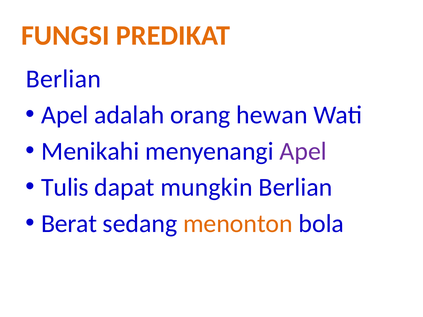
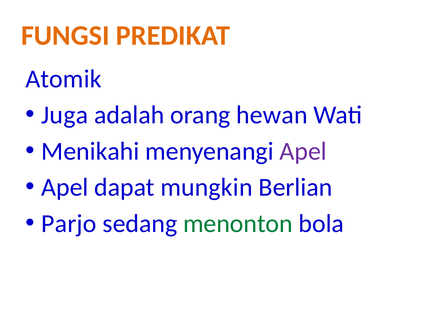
Berlian at (63, 79): Berlian -> Atomik
Apel at (65, 115): Apel -> Juga
Tulis at (65, 188): Tulis -> Apel
Berat: Berat -> Parjo
menonton colour: orange -> green
